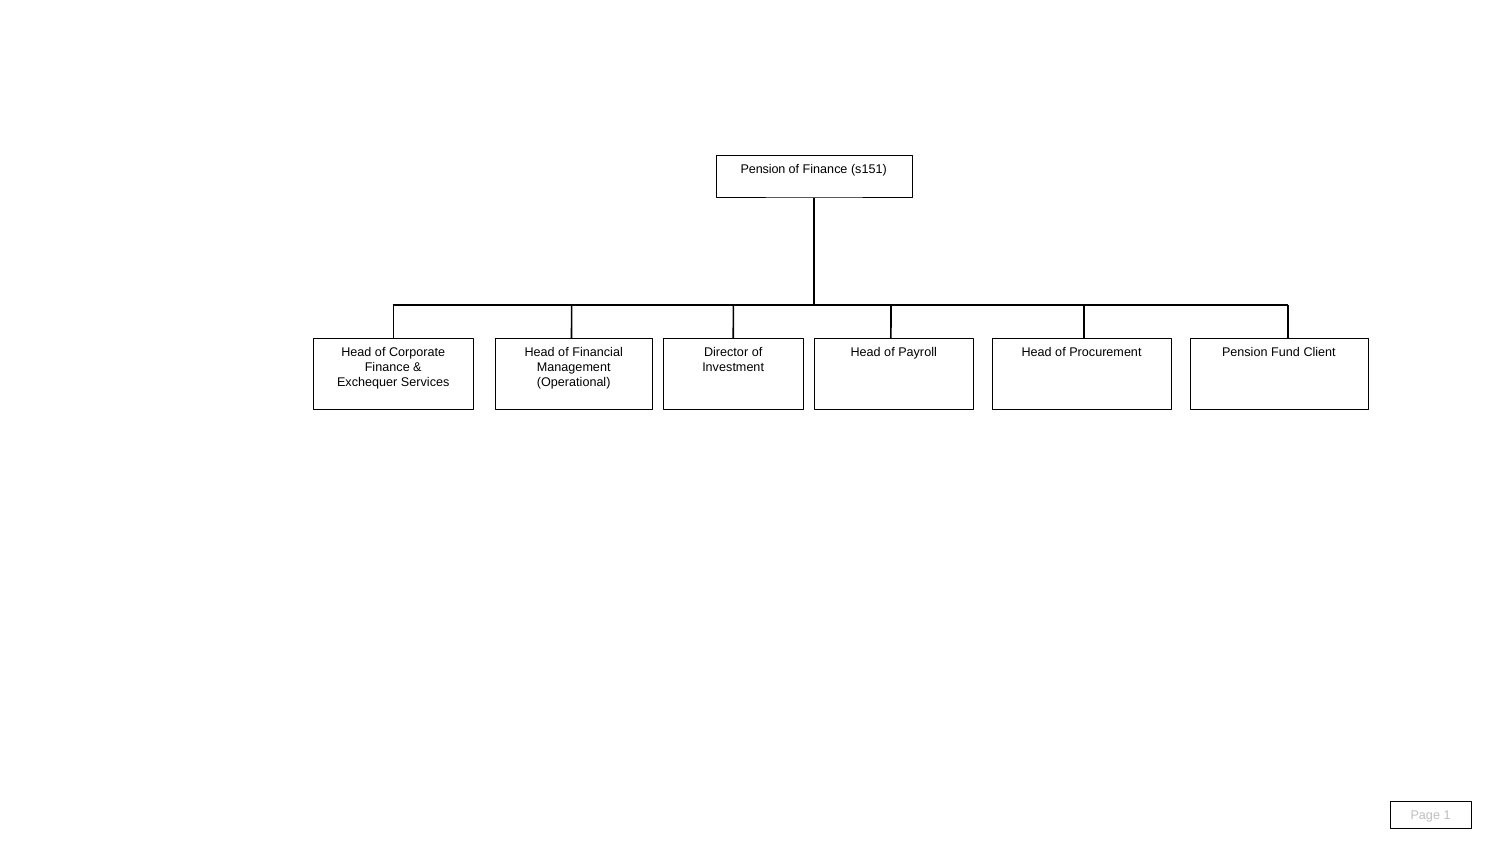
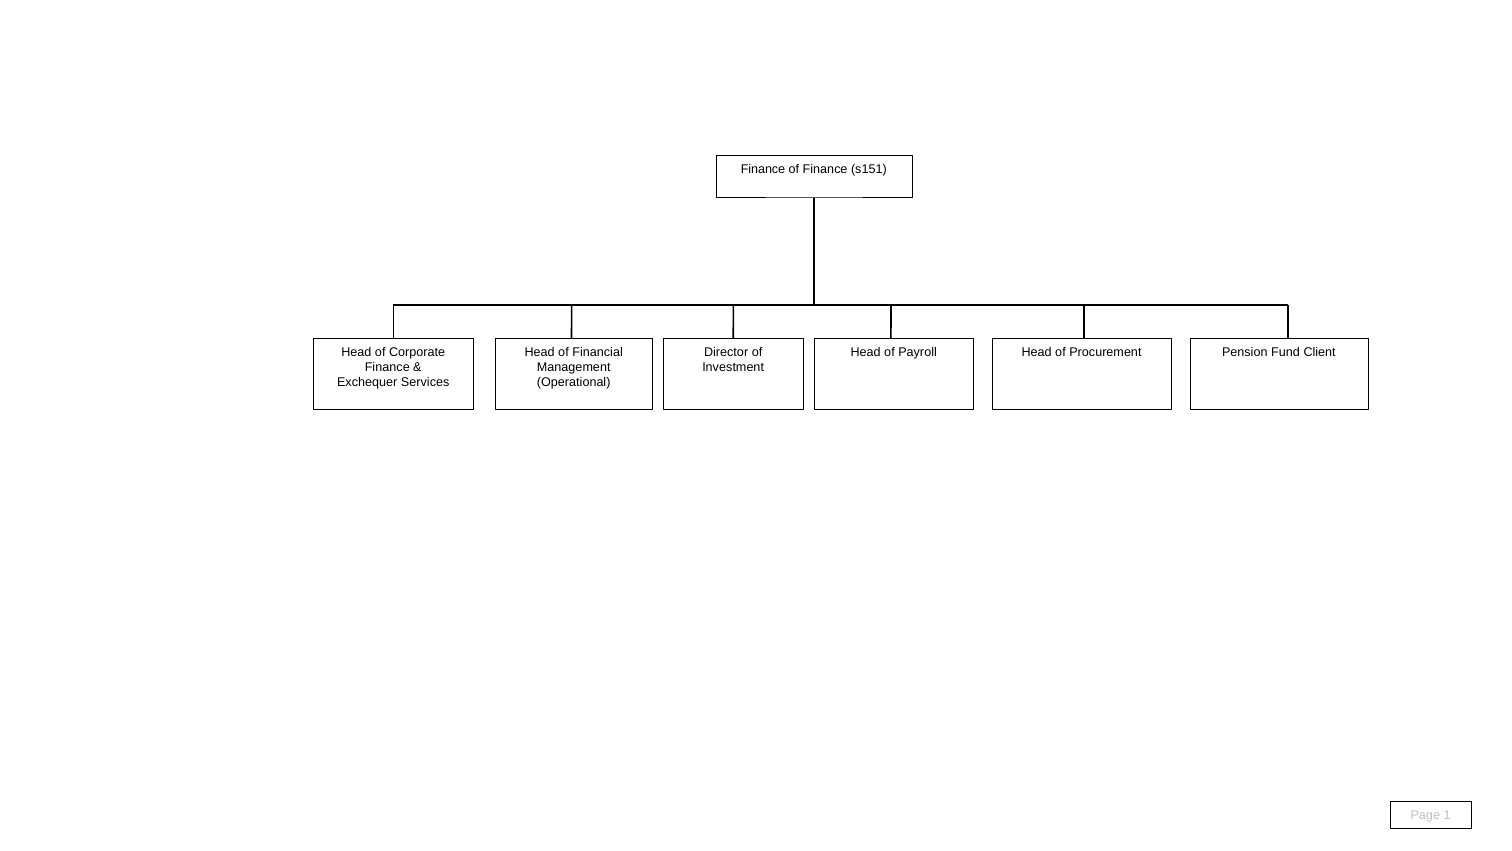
Pension at (763, 170): Pension -> Finance
